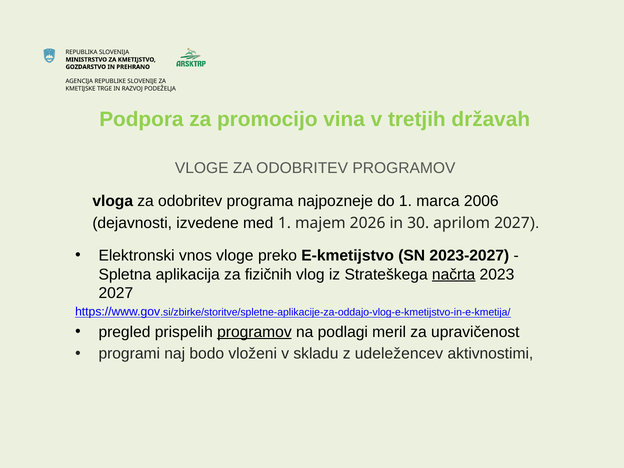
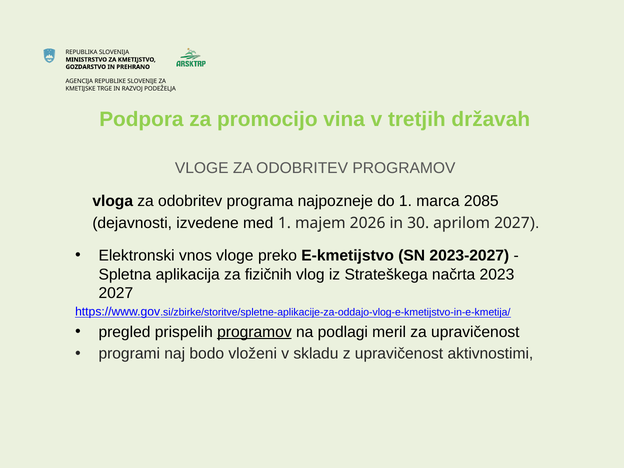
2006: 2006 -> 2085
načrta underline: present -> none
z udeležencev: udeležencev -> upravičenost
